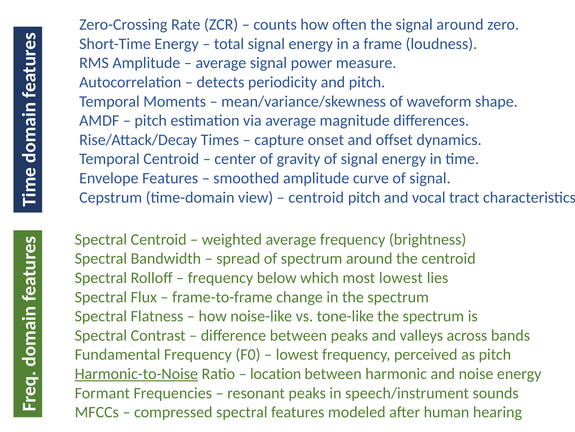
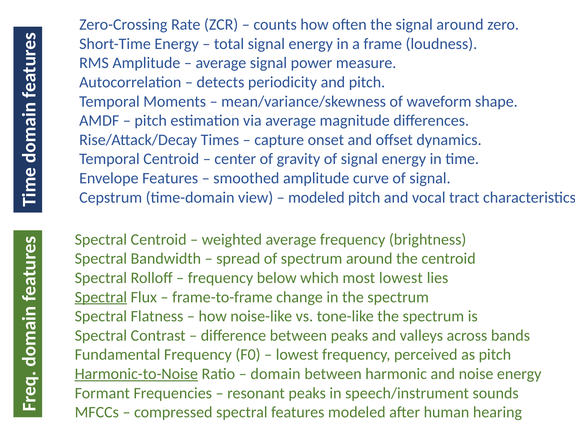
centroid at (316, 197): centroid -> modeled
Spectral at (101, 297) underline: none -> present
location: location -> domain
